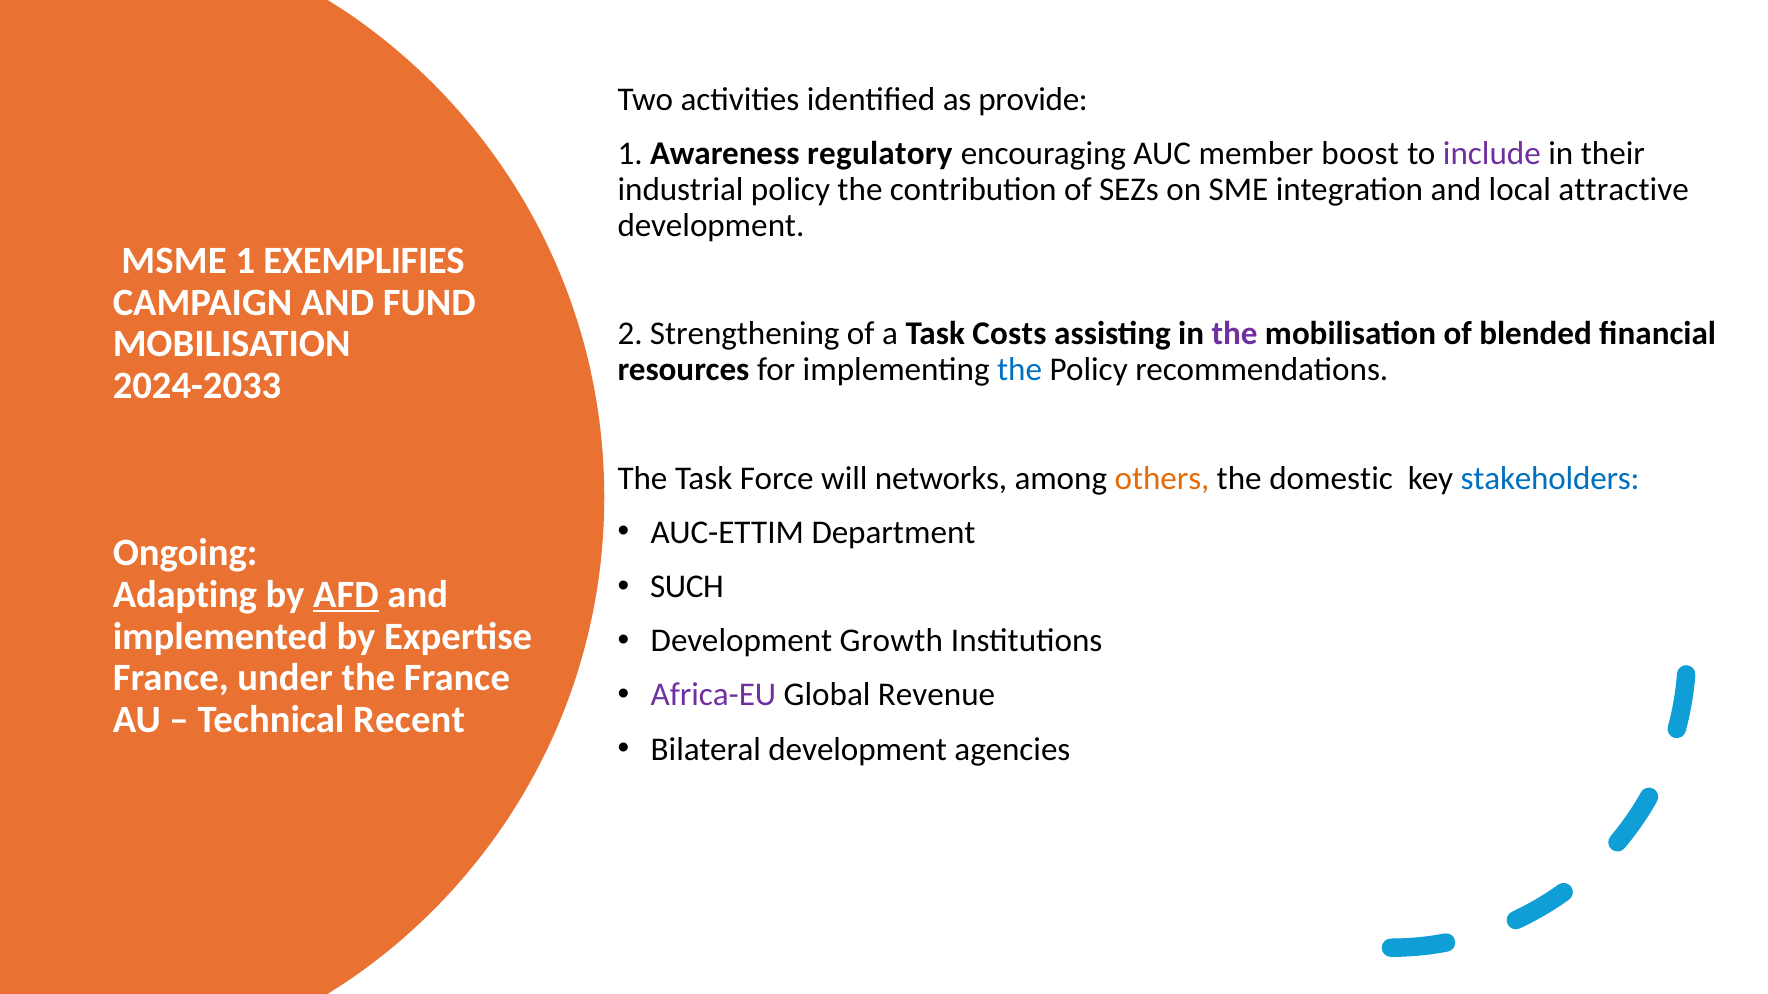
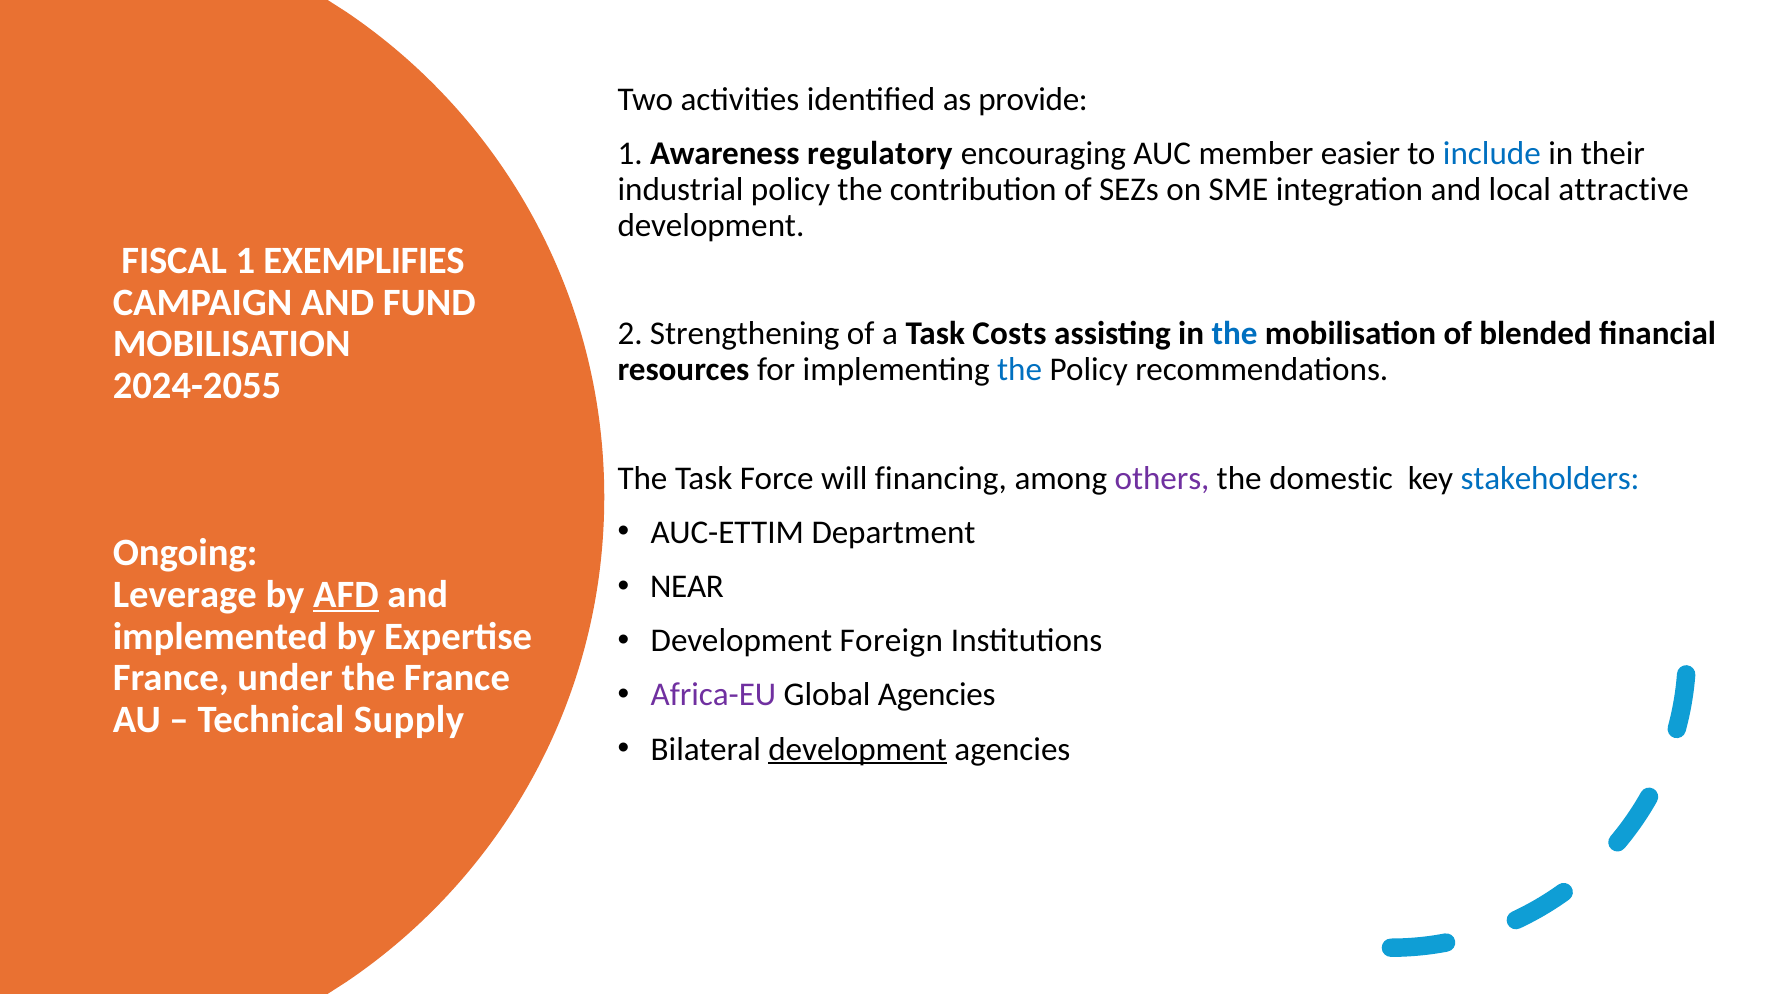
boost: boost -> easier
include colour: purple -> blue
MSME: MSME -> FISCAL
the at (1235, 334) colour: purple -> blue
2024-2033: 2024-2033 -> 2024-2055
networks: networks -> financing
others colour: orange -> purple
SUCH: SUCH -> NEAR
Adapting: Adapting -> Leverage
Growth: Growth -> Foreign
Global Revenue: Revenue -> Agencies
Recent: Recent -> Supply
development at (858, 750) underline: none -> present
